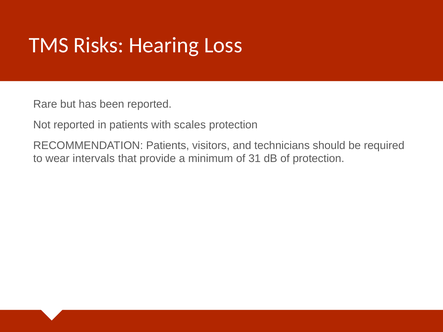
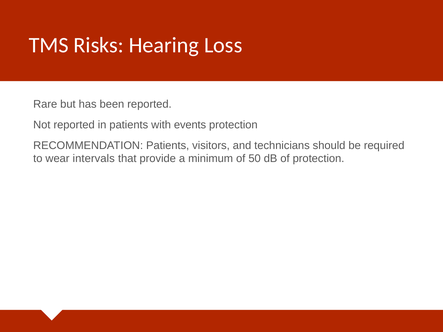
scales: scales -> events
31: 31 -> 50
